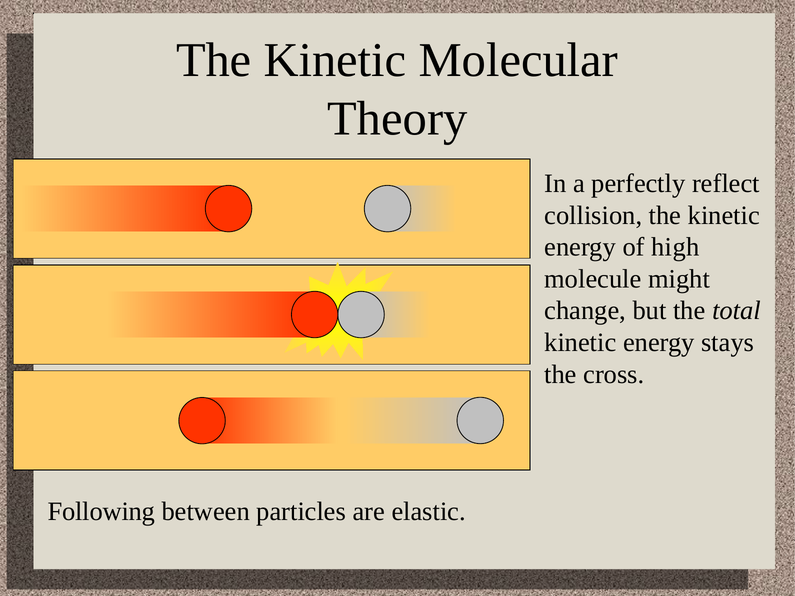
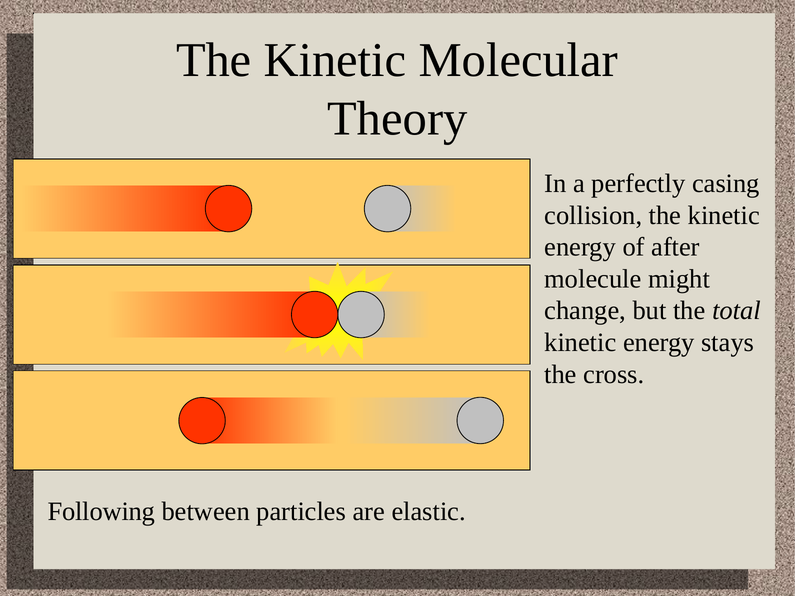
reflect: reflect -> casing
high: high -> after
